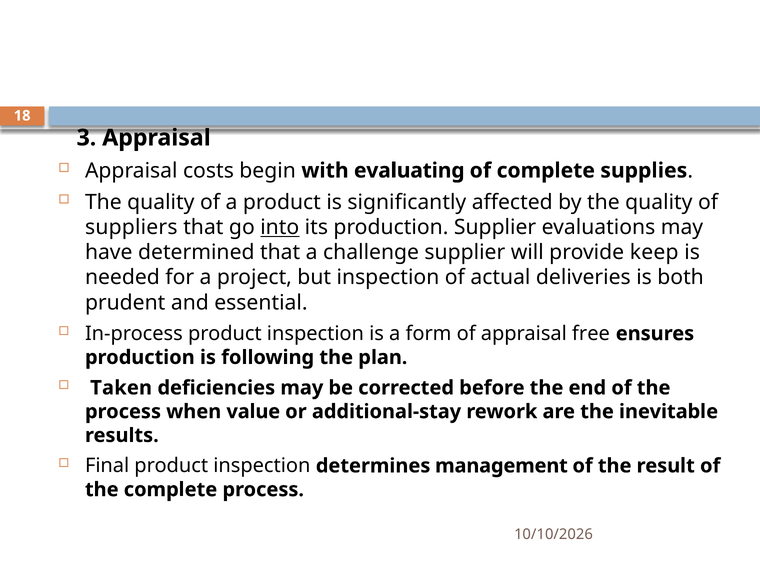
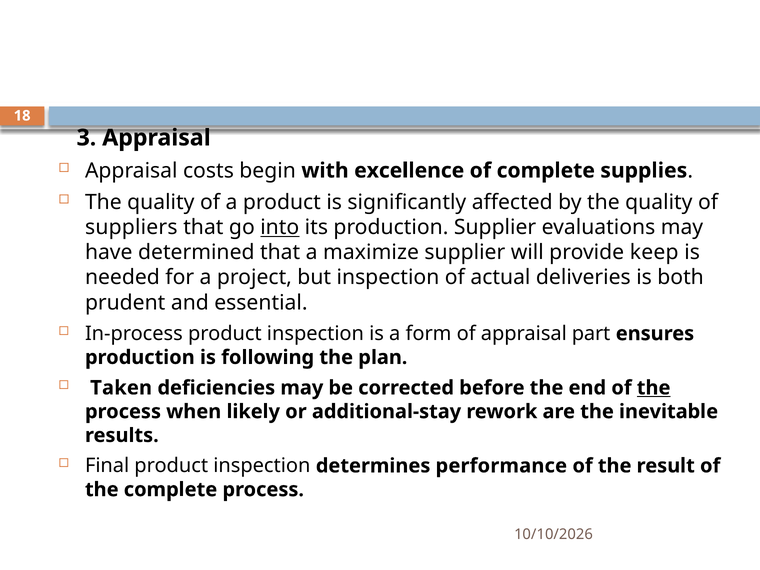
evaluating: evaluating -> excellence
challenge: challenge -> maximize
free: free -> part
the at (654, 388) underline: none -> present
value: value -> likely
management: management -> performance
